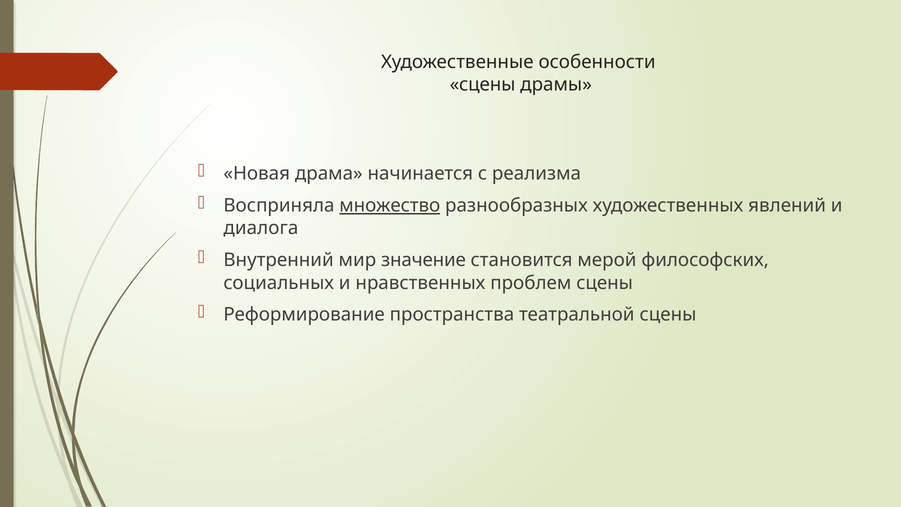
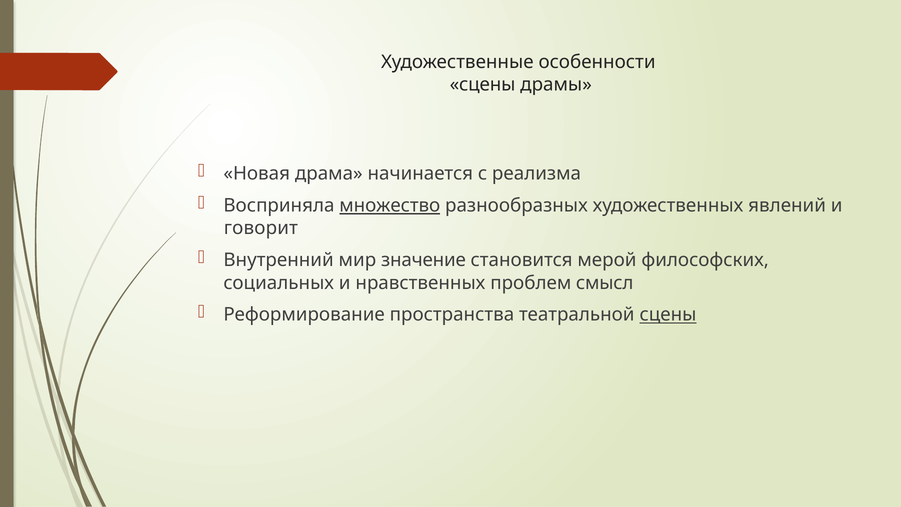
диалога: диалога -> говорит
проблем сцены: сцены -> смысл
сцены at (668, 315) underline: none -> present
